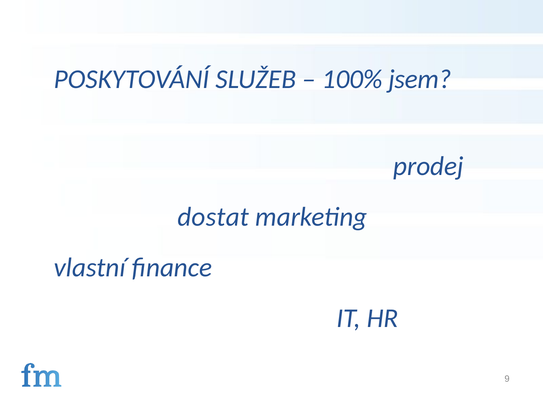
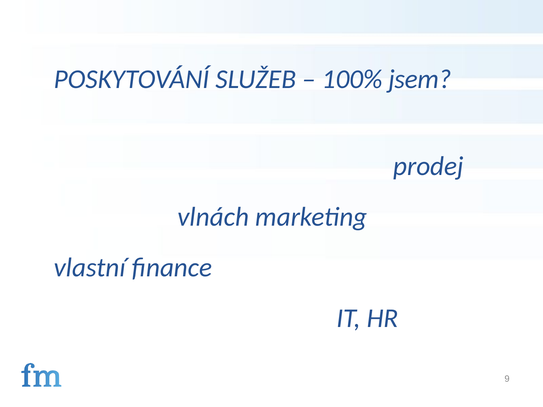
dostat: dostat -> vlnách
